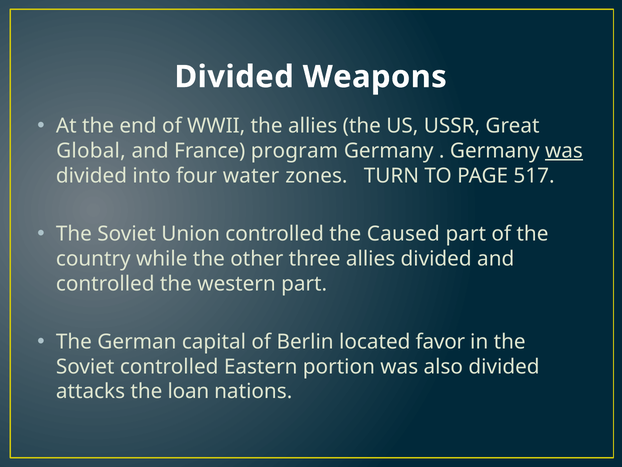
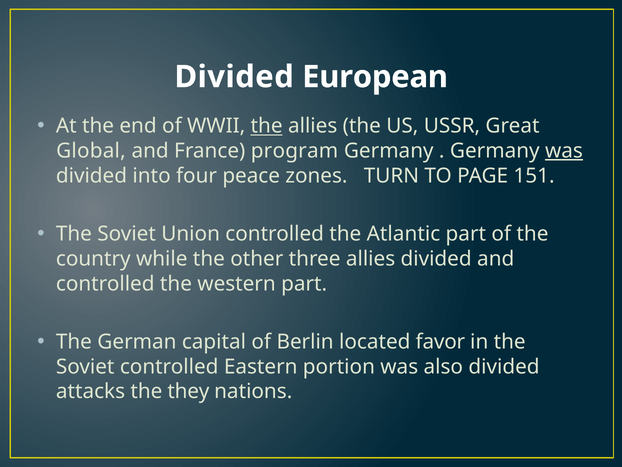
Weapons: Weapons -> European
the at (267, 126) underline: none -> present
water: water -> peace
517: 517 -> 151
Caused: Caused -> Atlantic
loan: loan -> they
